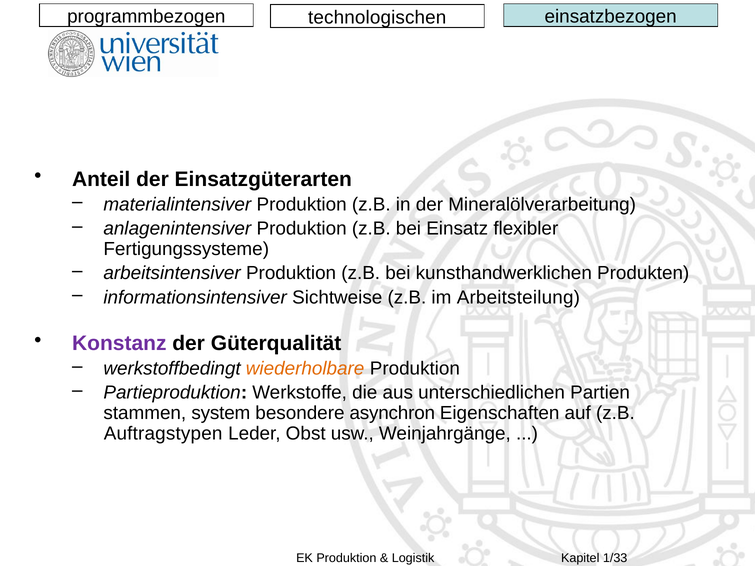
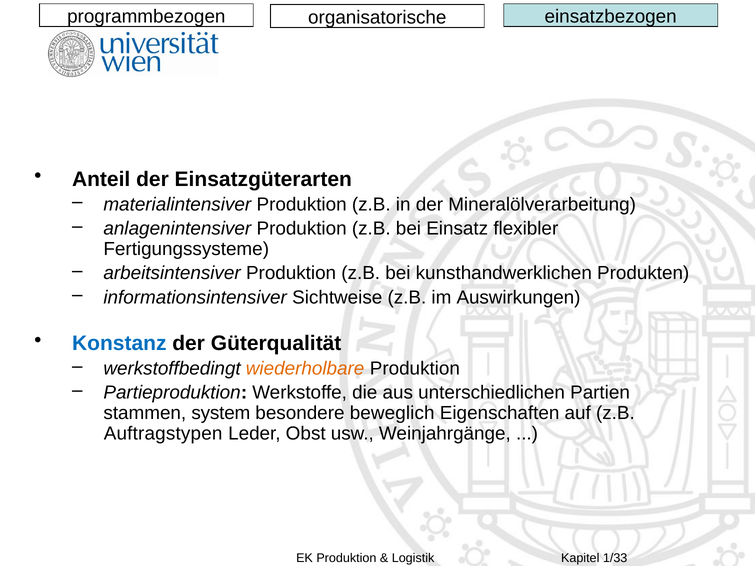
technologischen: technologischen -> organisatorische
Arbeitsteilung: Arbeitsteilung -> Auswirkungen
Konstanz colour: purple -> blue
asynchron: asynchron -> beweglich
